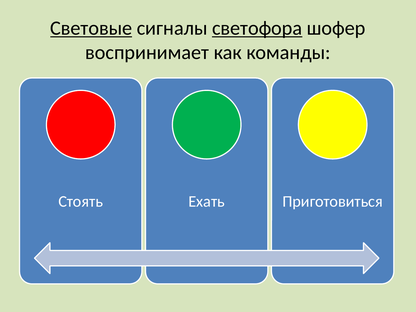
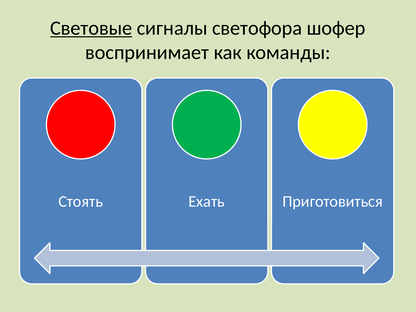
светофора underline: present -> none
